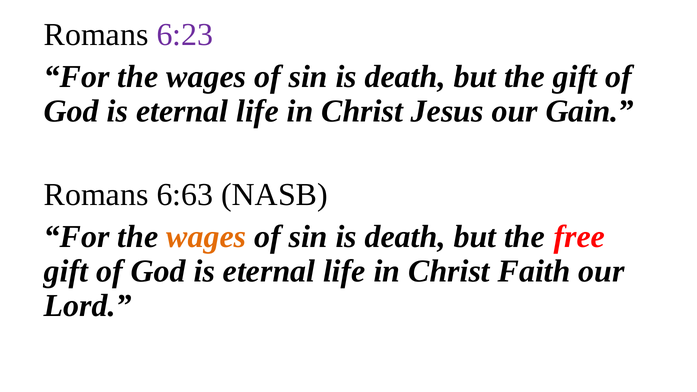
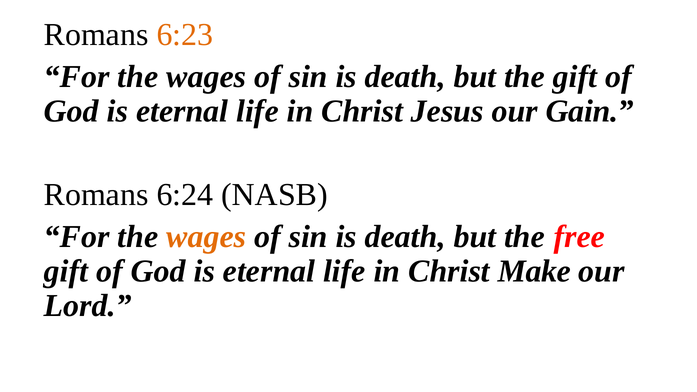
6:23 colour: purple -> orange
6:63: 6:63 -> 6:24
Faith: Faith -> Make
